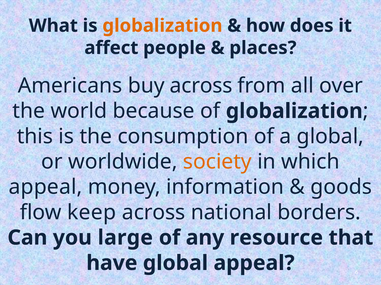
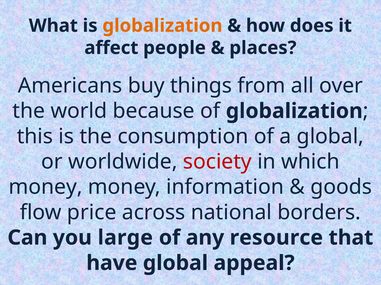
buy across: across -> things
society colour: orange -> red
appeal at (45, 187): appeal -> money
keep: keep -> price
